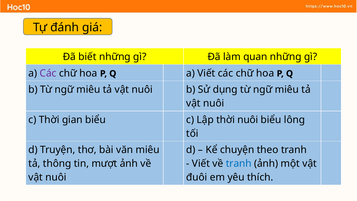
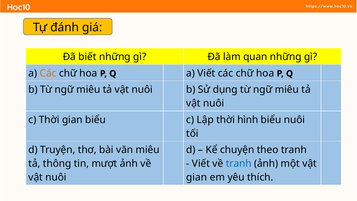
Các at (48, 73) colour: purple -> orange
thời nuôi: nuôi -> hình
biểu lông: lông -> nuôi
đuôi at (197, 177): đuôi -> gian
